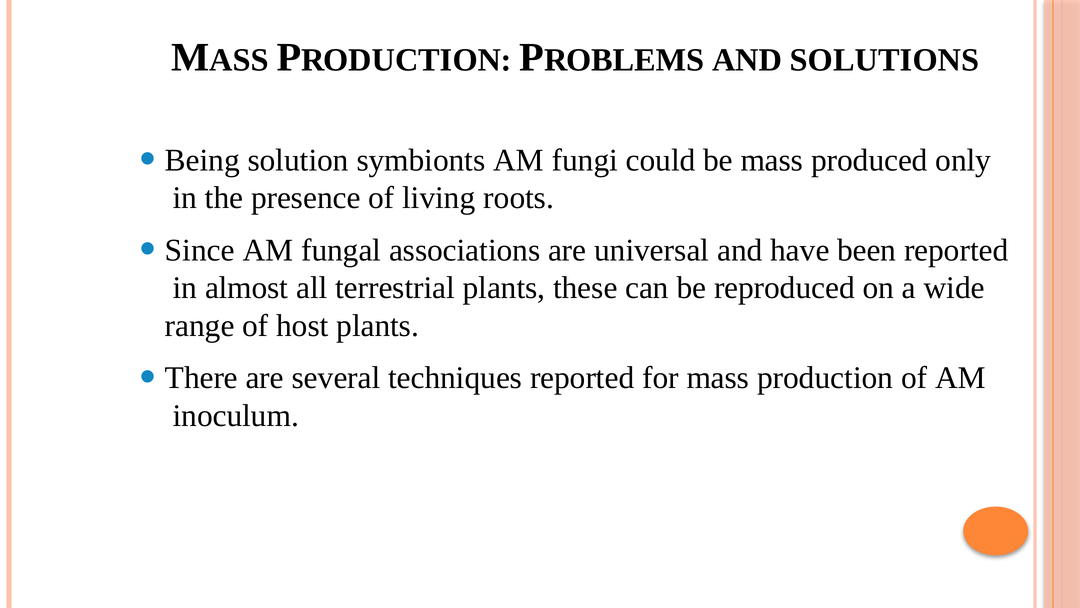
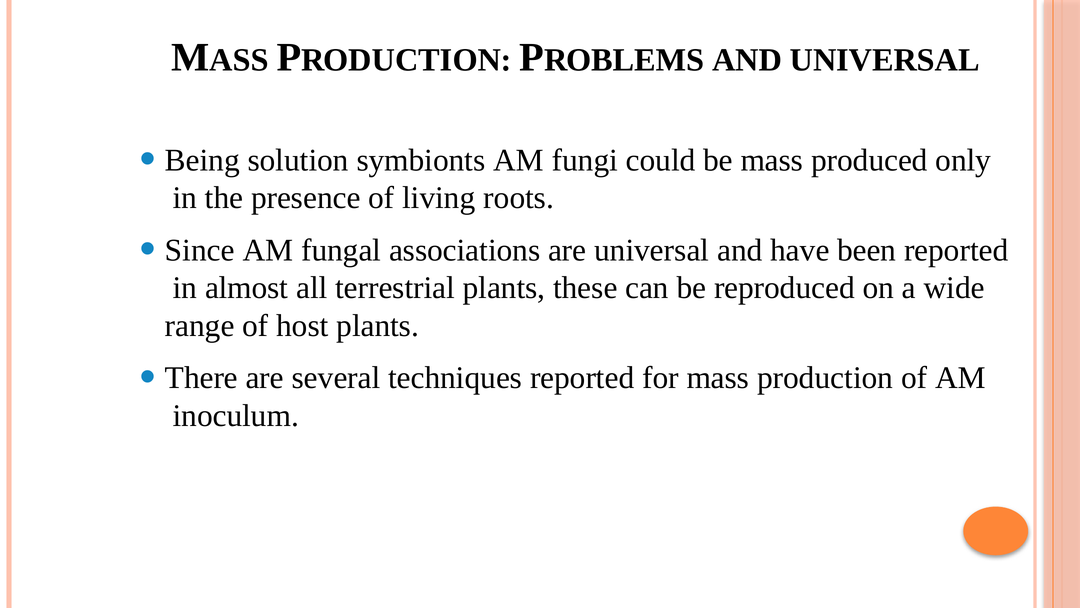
AND SOLUTIONS: SOLUTIONS -> UNIVERSAL
